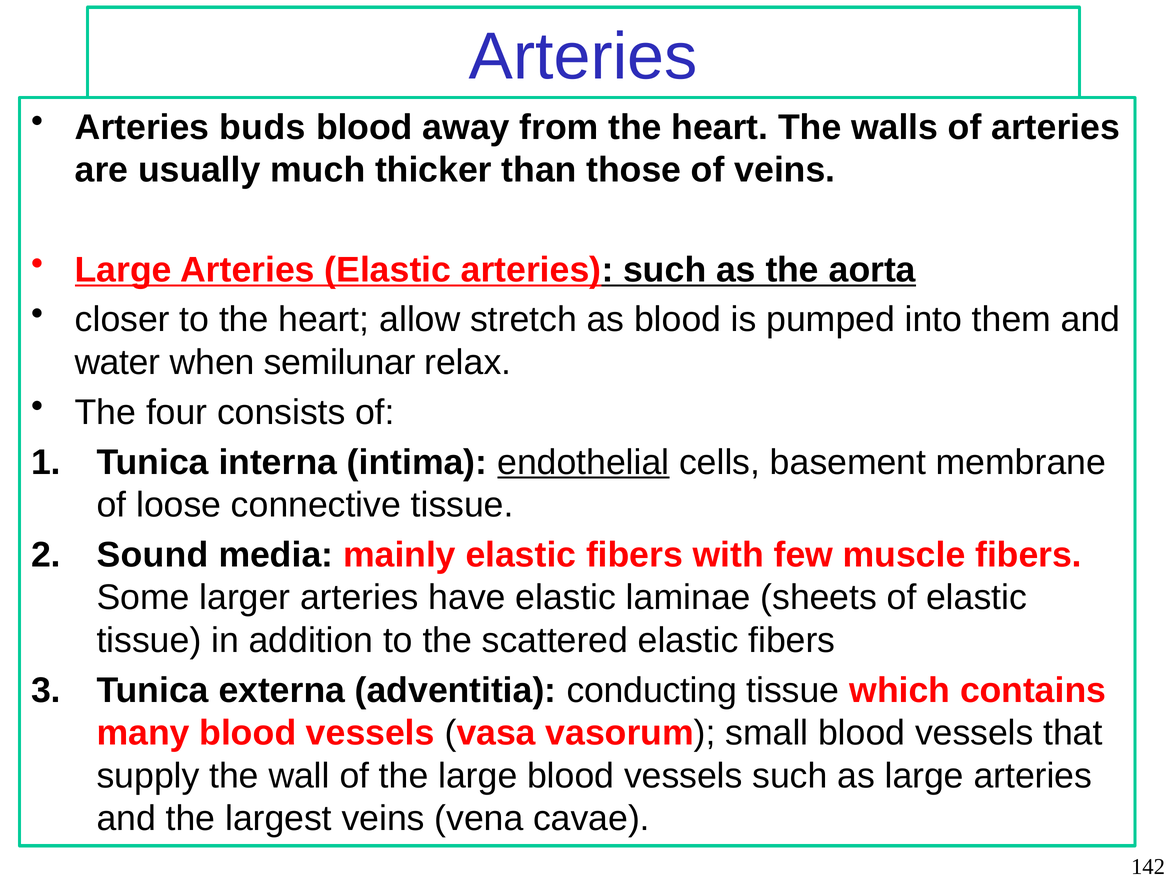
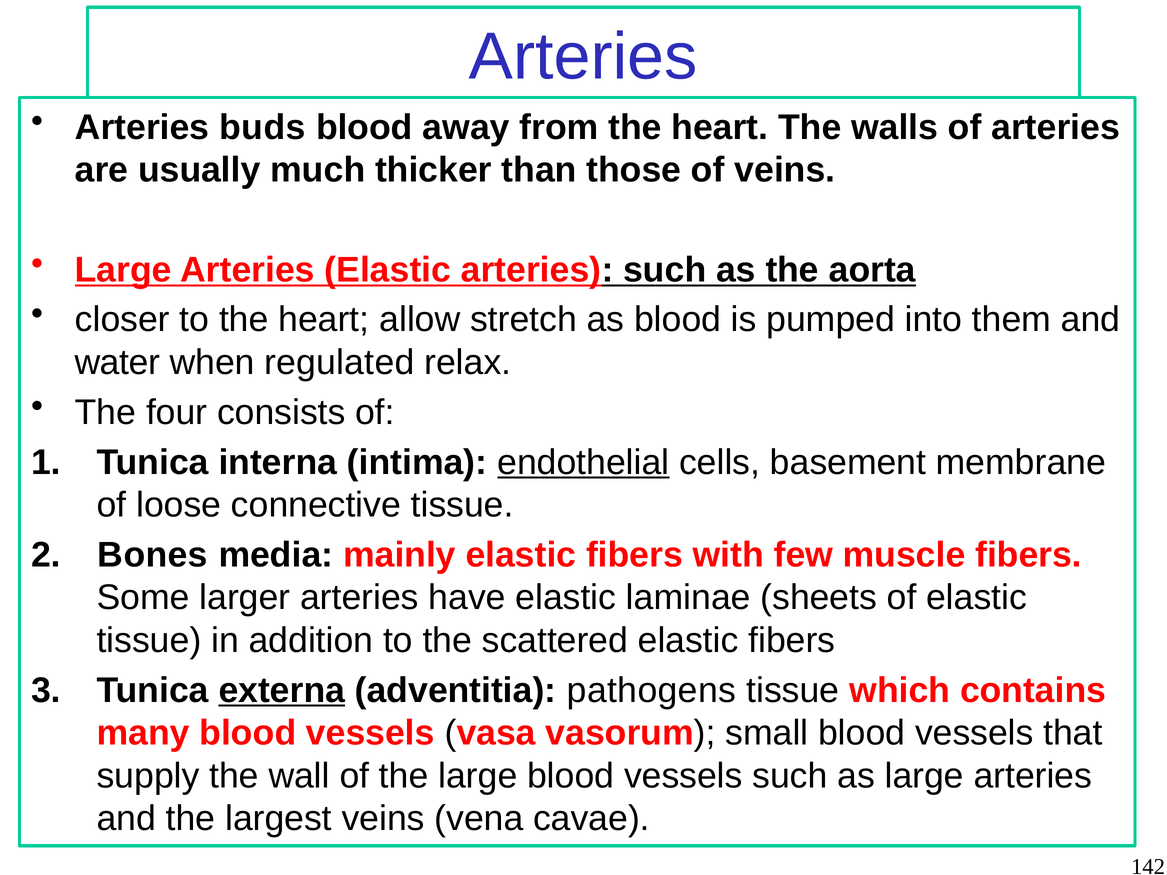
semilunar: semilunar -> regulated
Sound: Sound -> Bones
externa underline: none -> present
conducting: conducting -> pathogens
